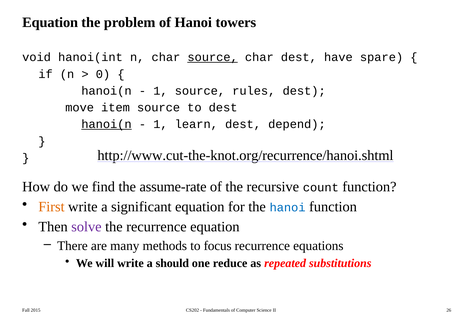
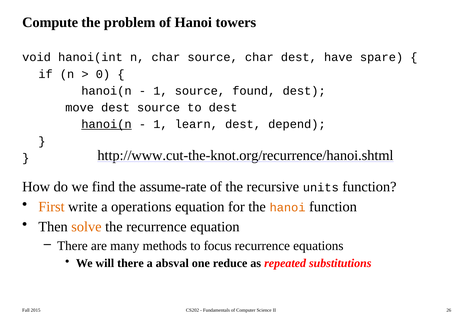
Equation at (50, 23): Equation -> Compute
source at (213, 57) underline: present -> none
rules: rules -> found
move item: item -> dest
count: count -> units
significant: significant -> operations
hanoi at (288, 207) colour: blue -> orange
solve colour: purple -> orange
will write: write -> there
should: should -> absval
